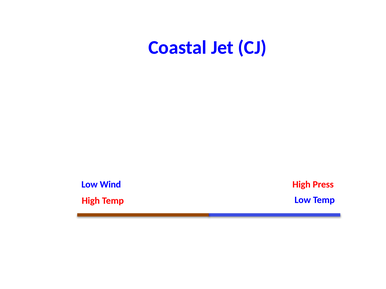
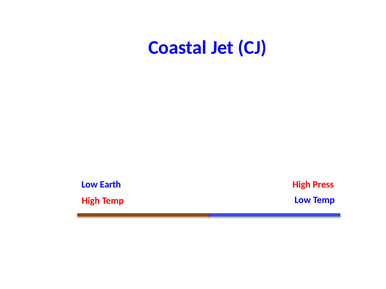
Wind: Wind -> Earth
